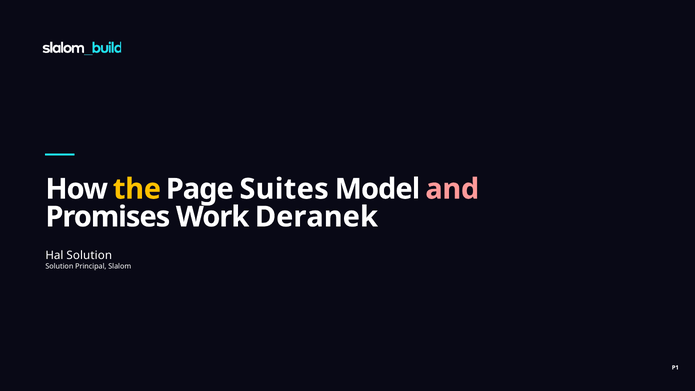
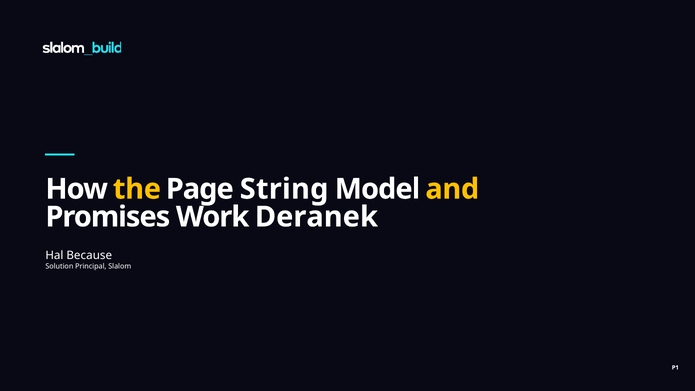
Suites: Suites -> String
and colour: pink -> yellow
Hal Solution: Solution -> Because
